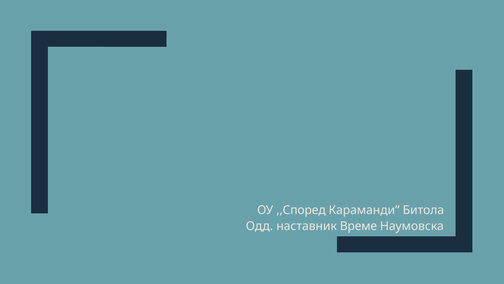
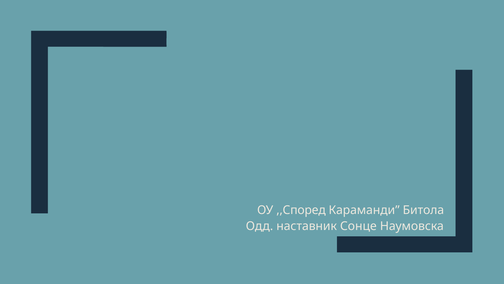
Време: Време -> Сонце
